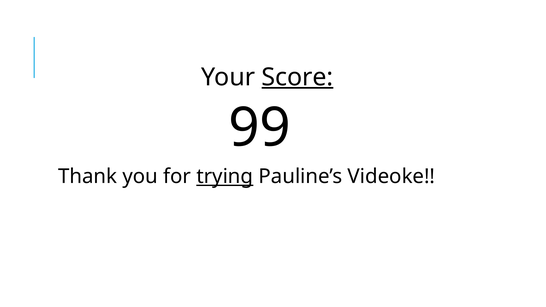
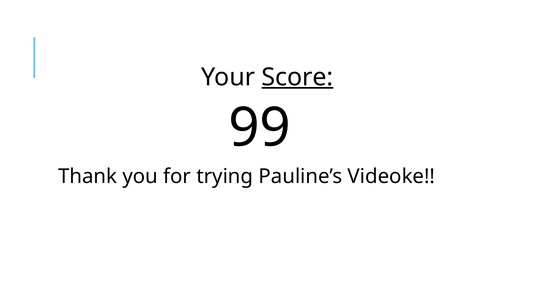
trying underline: present -> none
